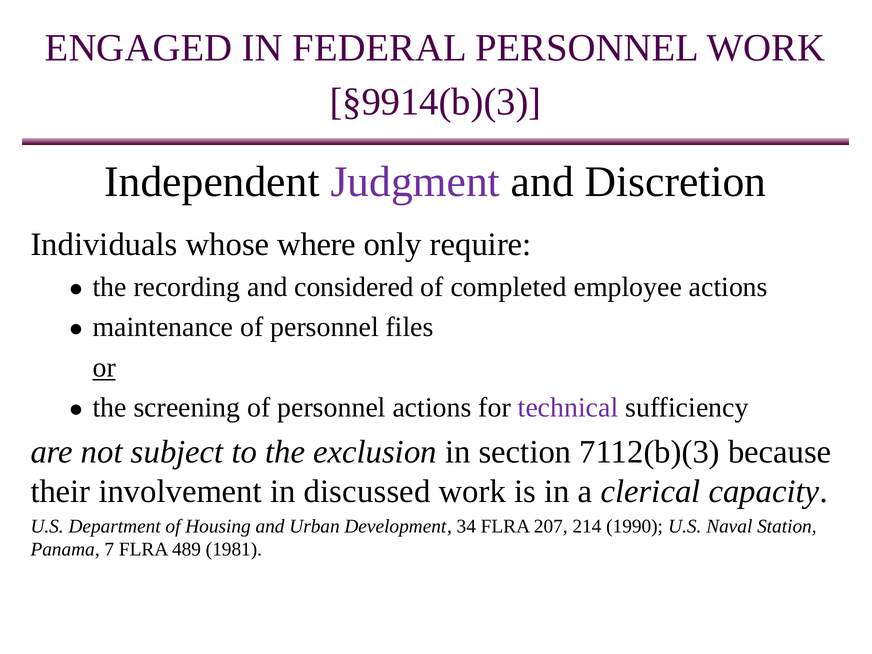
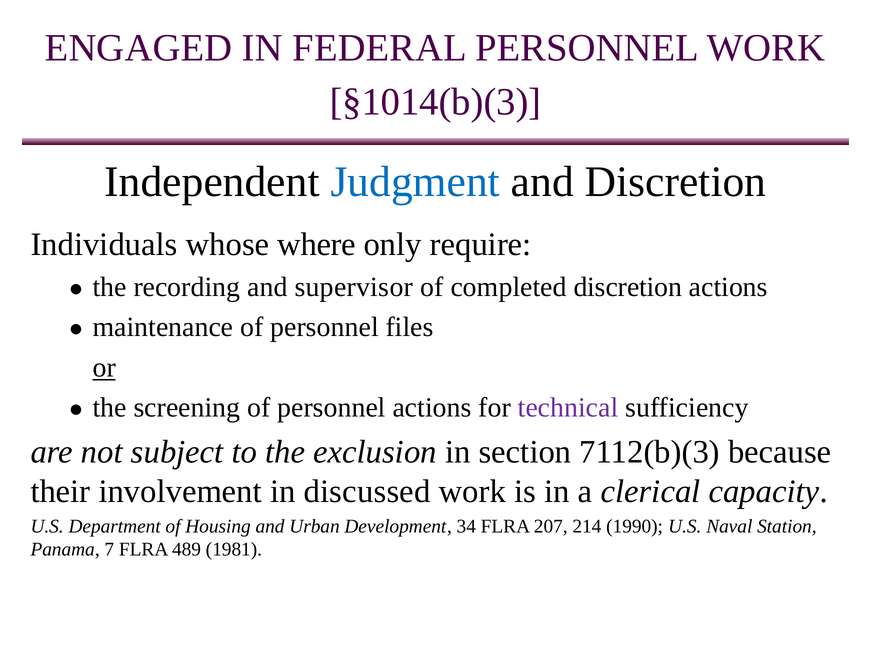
§9914(b)(3: §9914(b)(3 -> §1014(b)(3
Judgment colour: purple -> blue
considered: considered -> supervisor
completed employee: employee -> discretion
